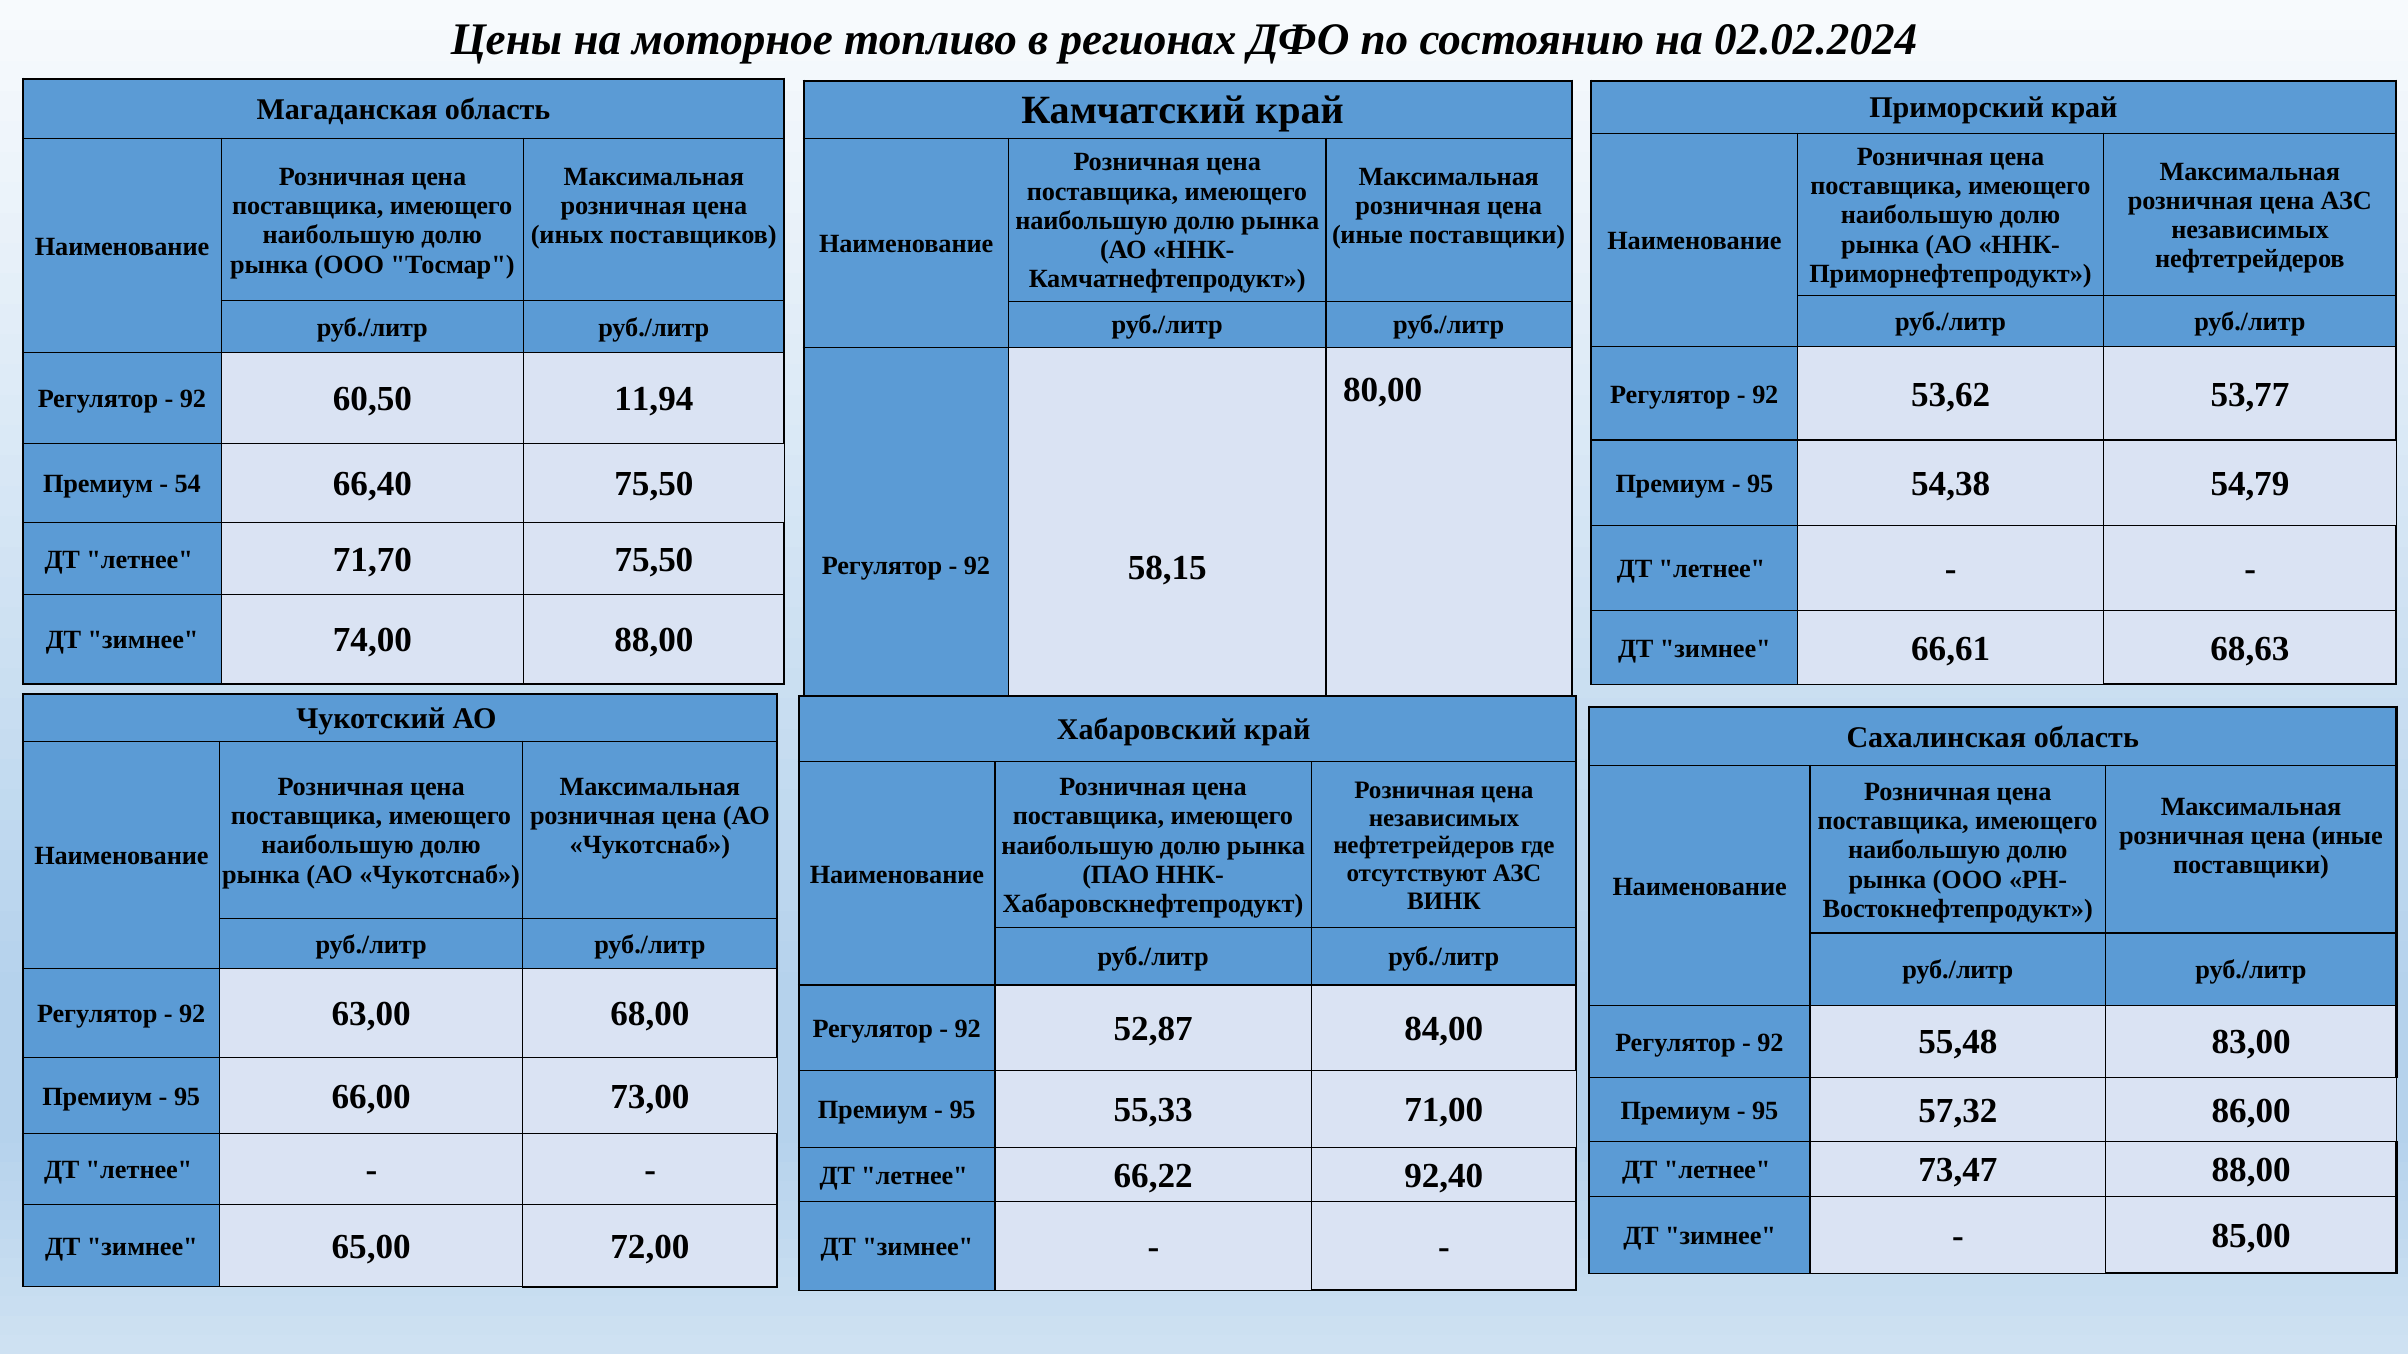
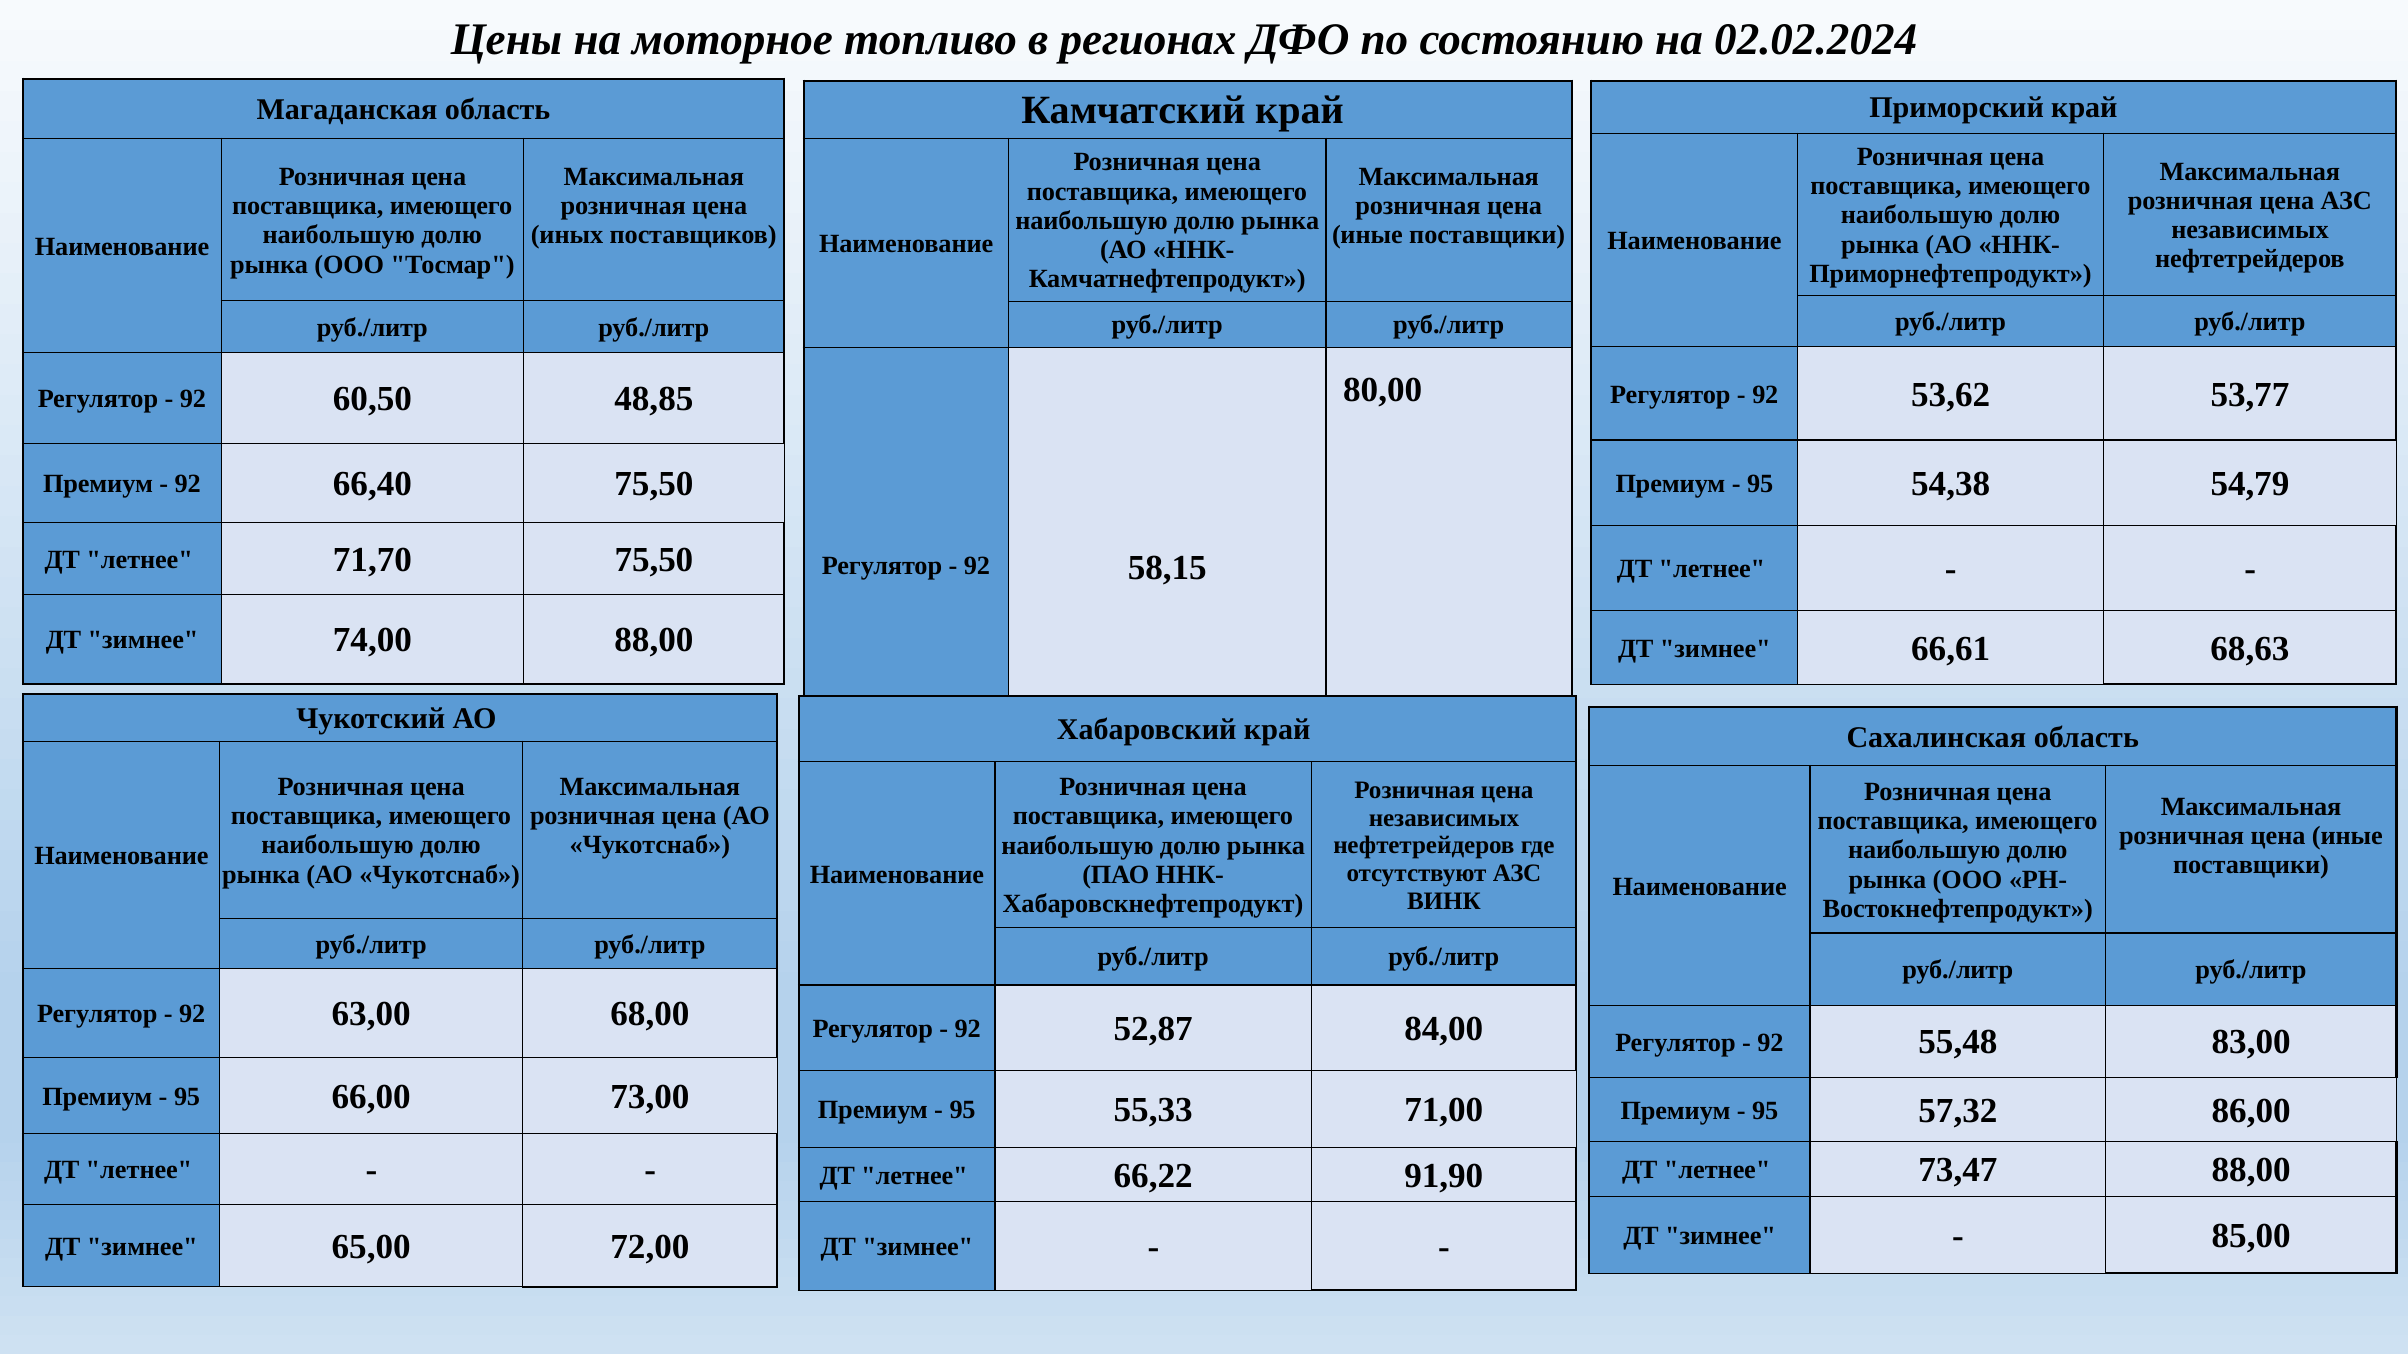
11,94: 11,94 -> 48,85
54 at (188, 484): 54 -> 92
92,40: 92,40 -> 91,90
